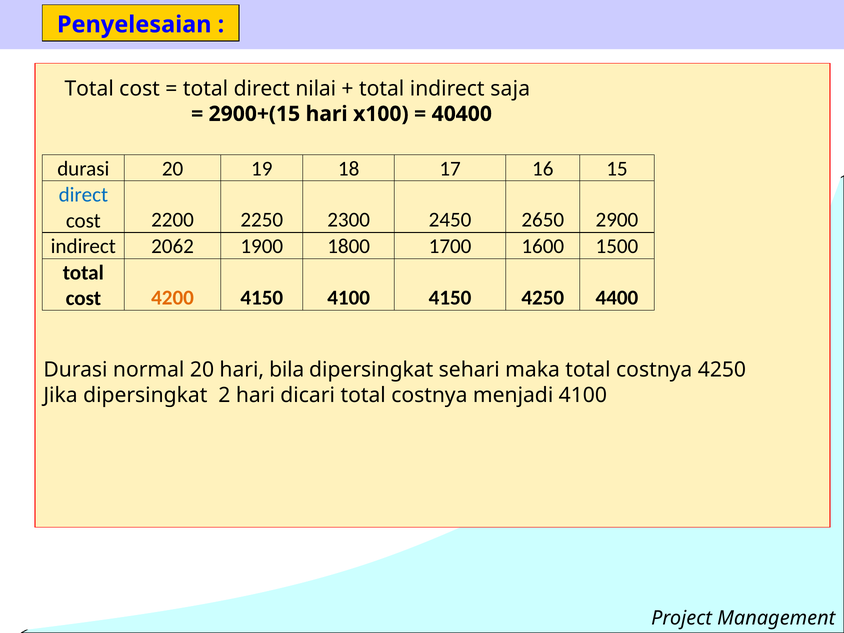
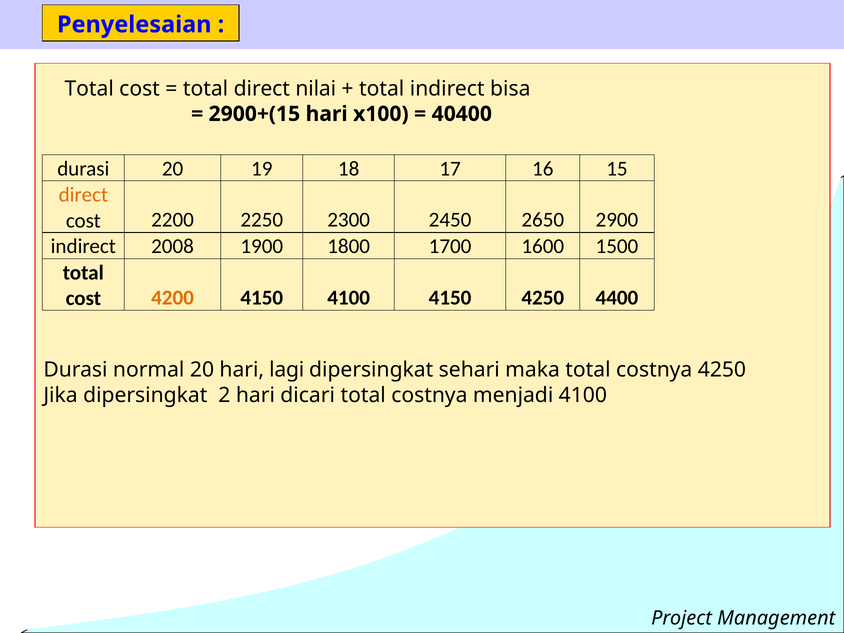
saja: saja -> bisa
direct at (83, 195) colour: blue -> orange
2062: 2062 -> 2008
bila: bila -> lagi
